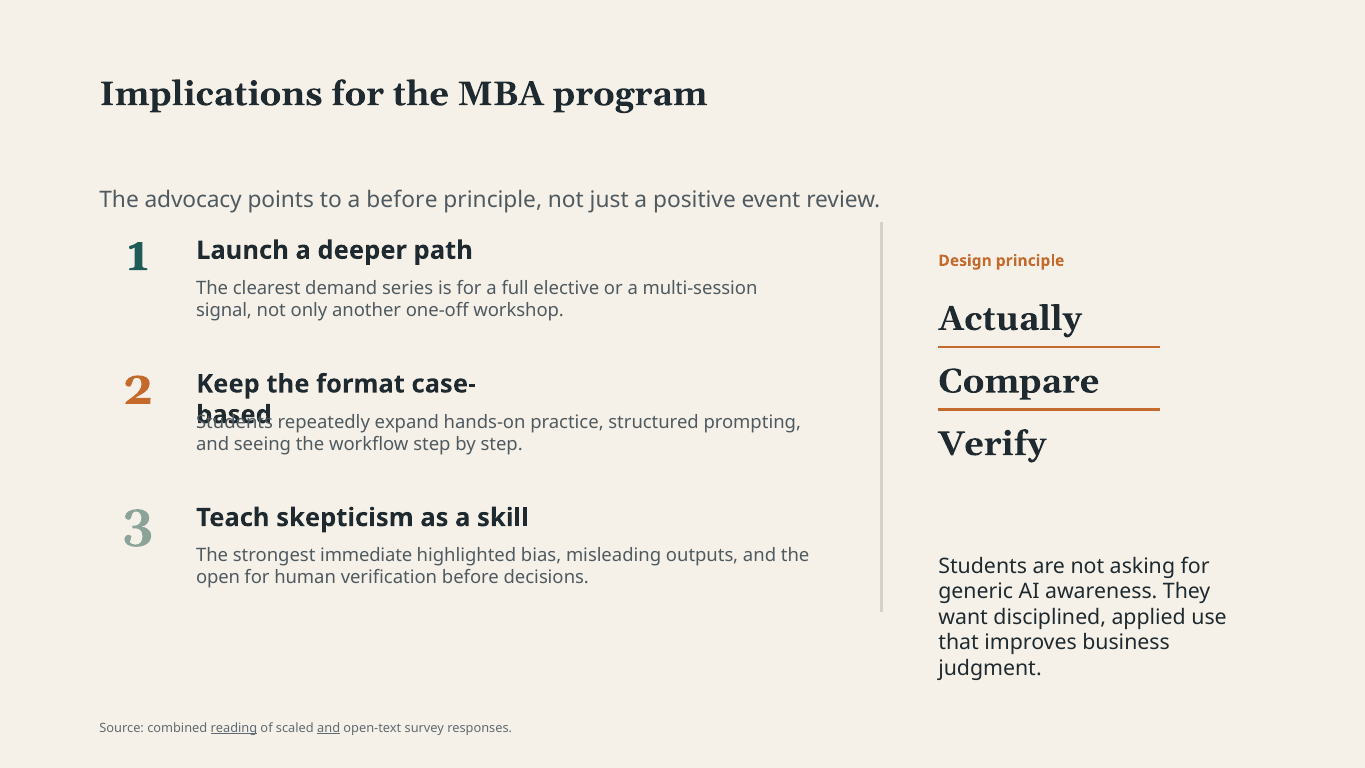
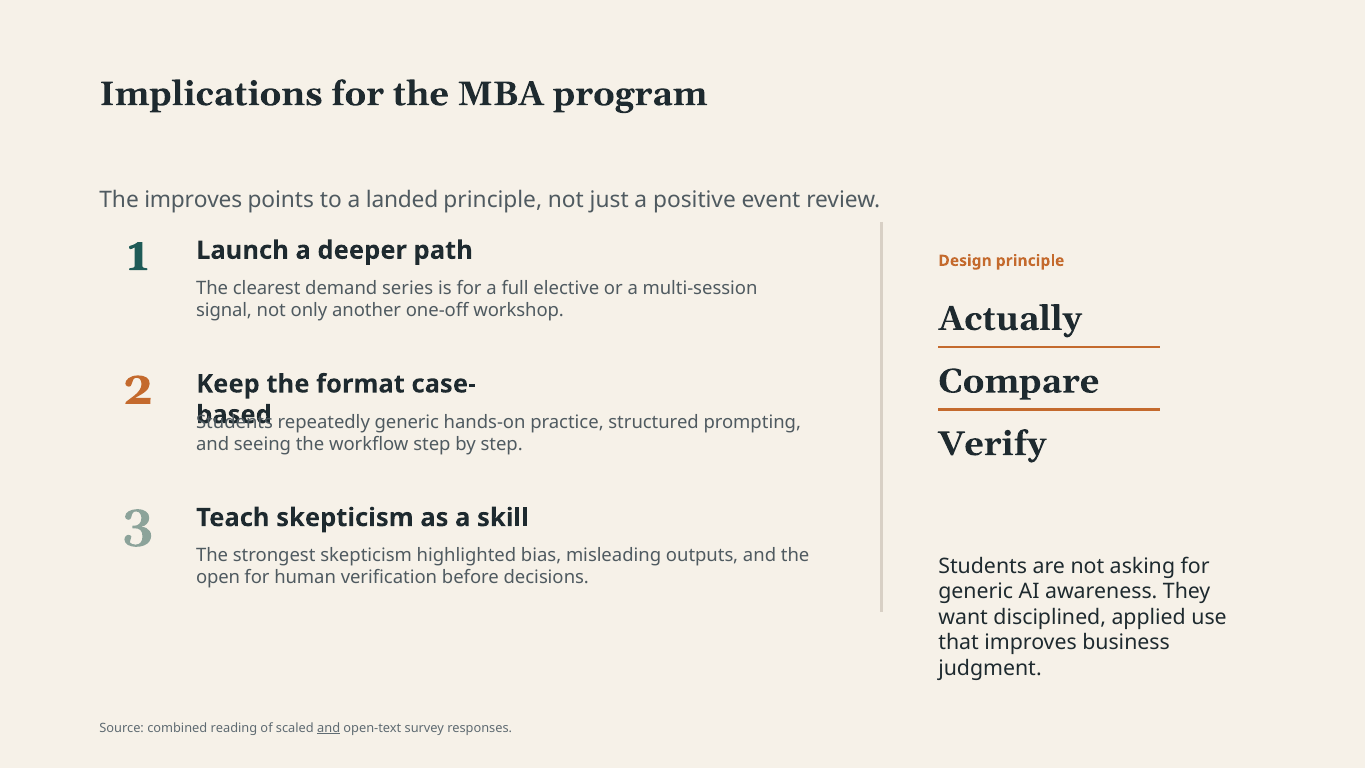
The advocacy: advocacy -> improves
a before: before -> landed
repeatedly expand: expand -> generic
strongest immediate: immediate -> skepticism
reading underline: present -> none
